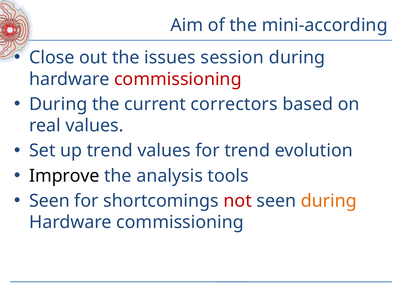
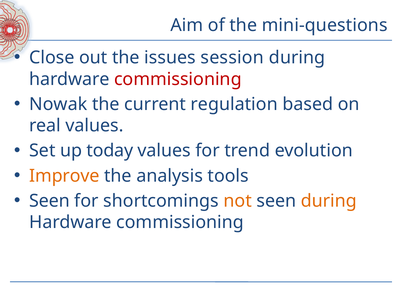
mini-according: mini-according -> mini-questions
During at (58, 104): During -> Nowak
correctors: correctors -> regulation
up trend: trend -> today
Improve colour: black -> orange
not colour: red -> orange
